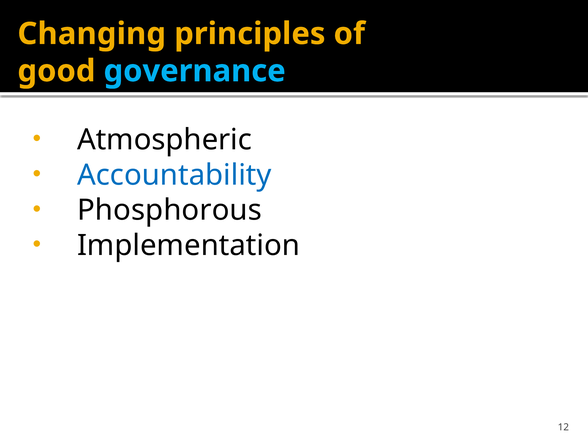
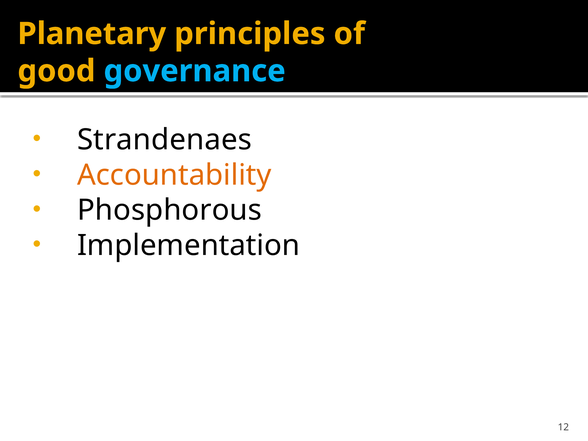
Changing: Changing -> Planetary
Atmospheric: Atmospheric -> Strandenaes
Accountability colour: blue -> orange
